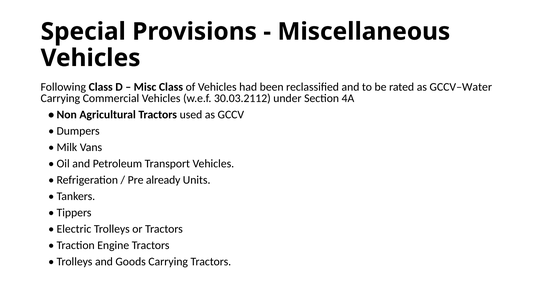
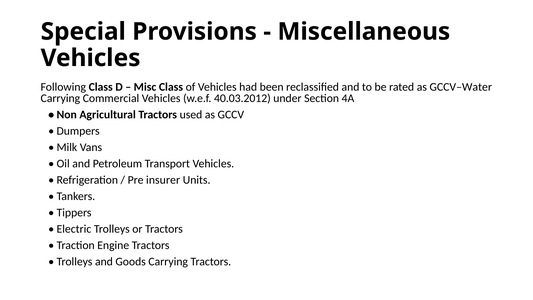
30.03.2112: 30.03.2112 -> 40.03.2012
already: already -> insurer
